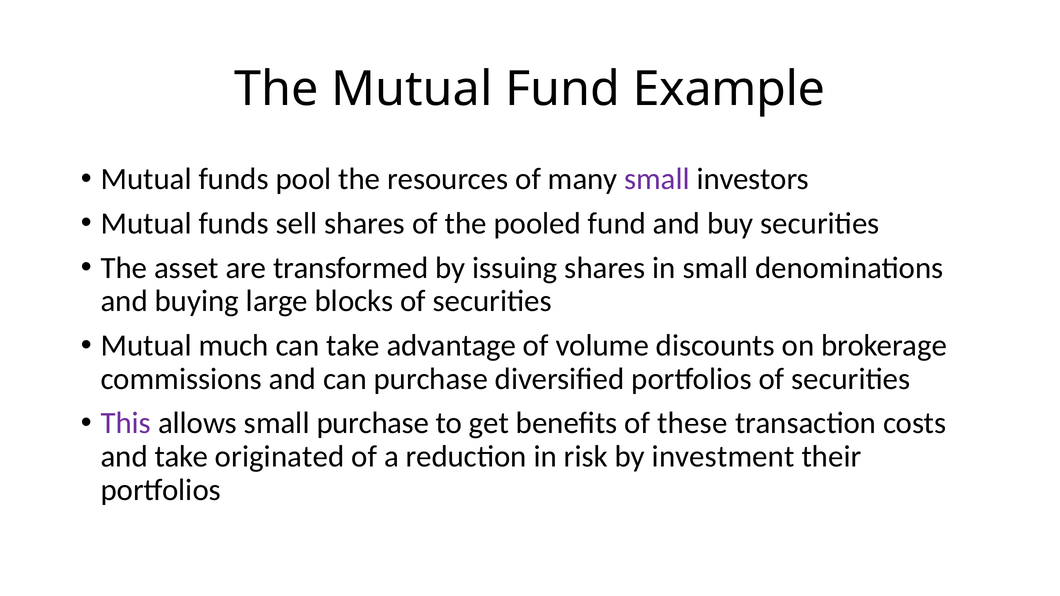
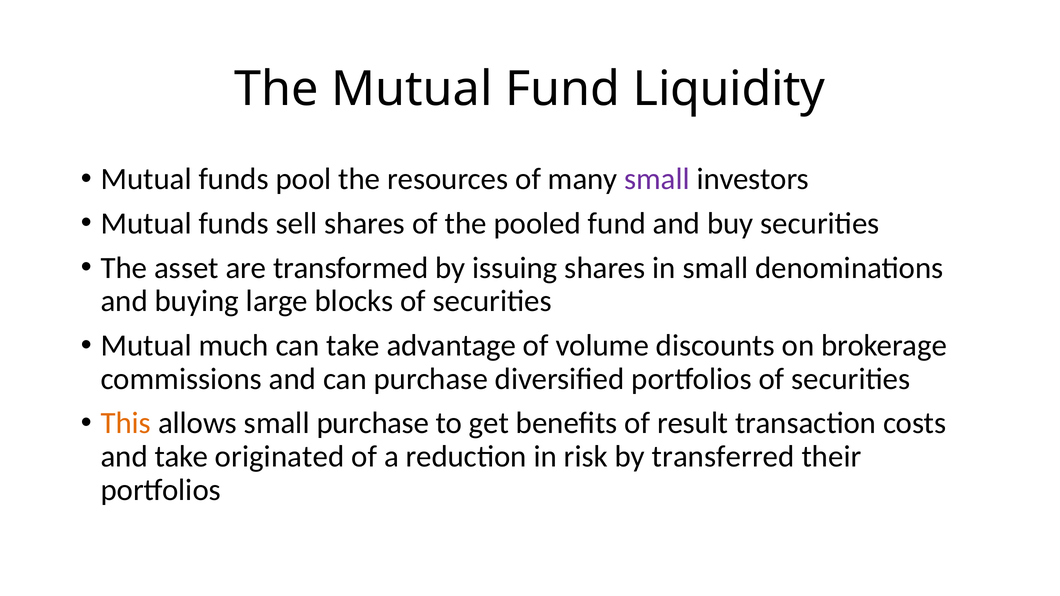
Example: Example -> Liquidity
This colour: purple -> orange
these: these -> result
investment: investment -> transferred
